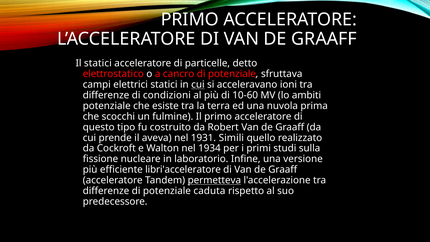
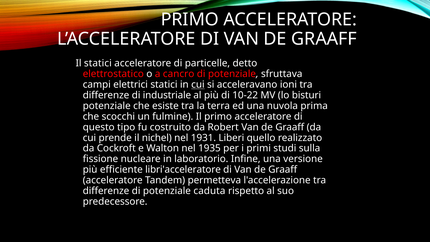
condizioni: condizioni -> industriale
10-60: 10-60 -> 10-22
ambiti: ambiti -> bisturi
aveva: aveva -> nichel
Simili: Simili -> Liberi
1934: 1934 -> 1935
permetteva underline: present -> none
